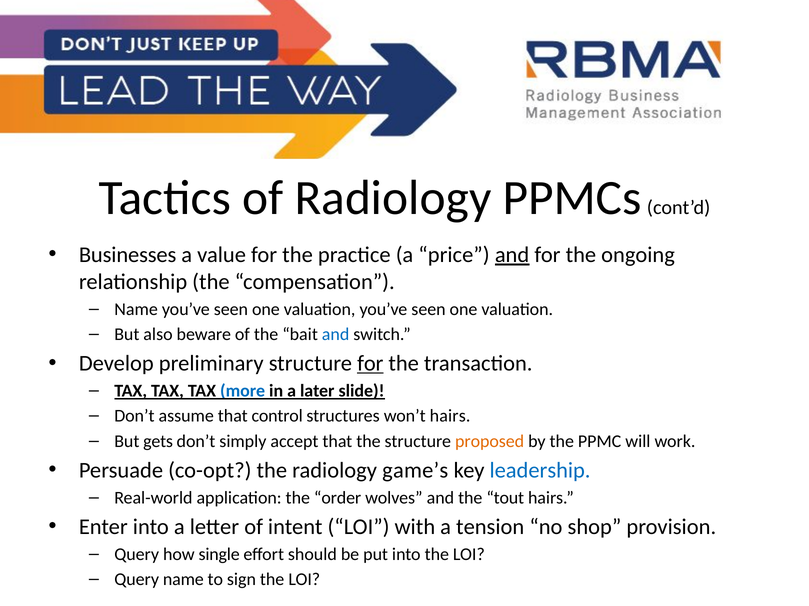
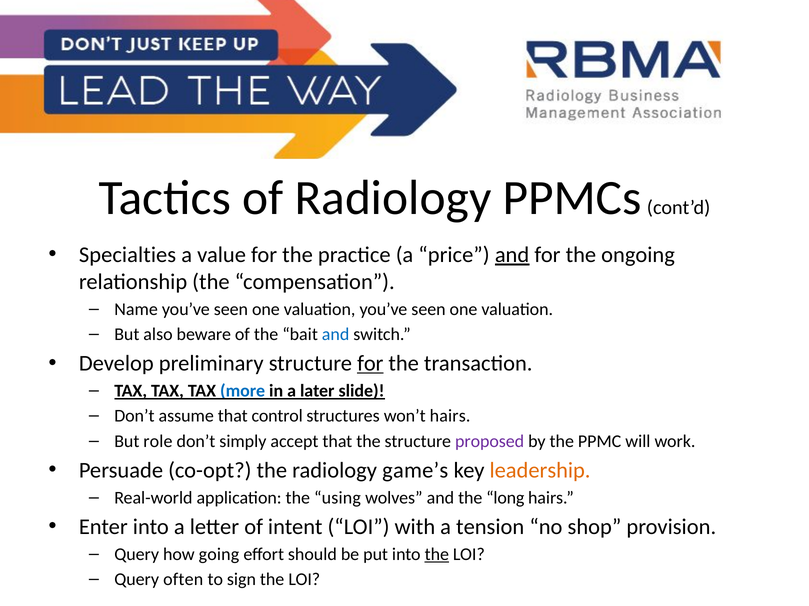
Businesses: Businesses -> Specialties
gets: gets -> role
proposed colour: orange -> purple
leadership colour: blue -> orange
order: order -> using
tout: tout -> long
single: single -> going
the at (437, 555) underline: none -> present
Query name: name -> often
